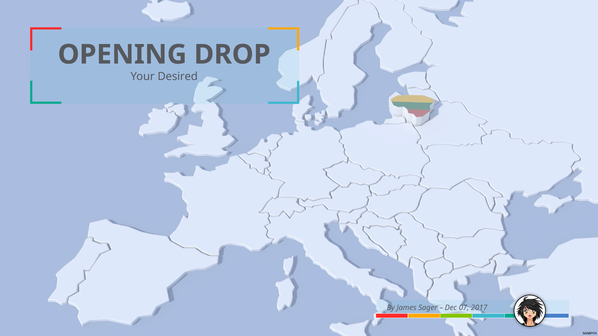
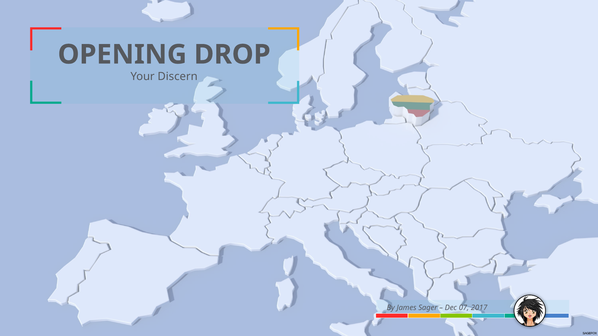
Desired: Desired -> Discern
